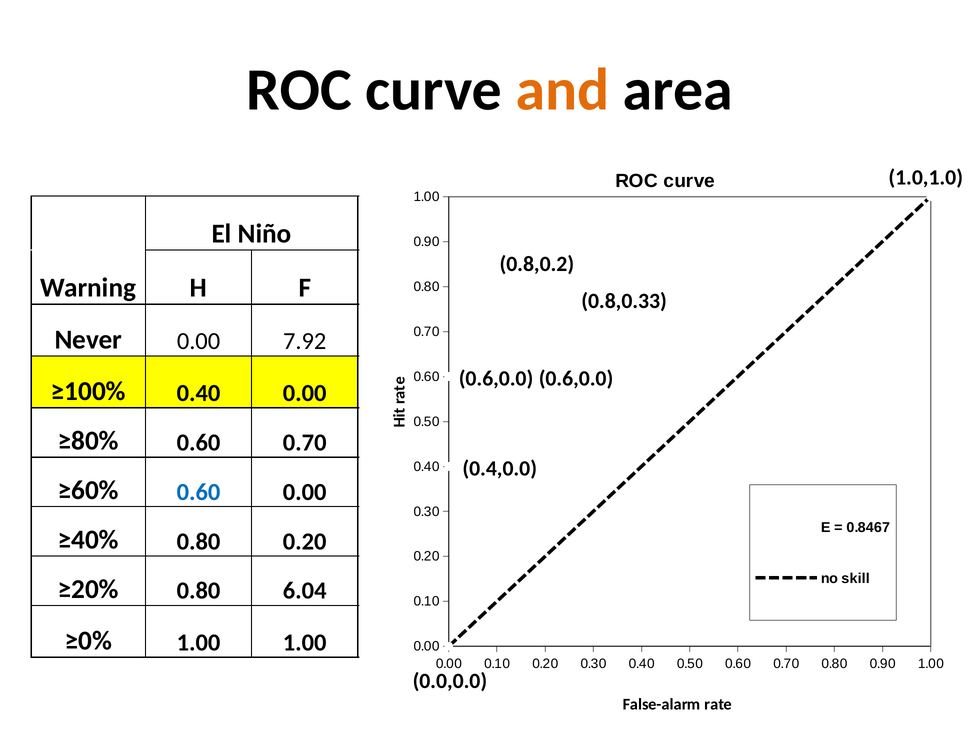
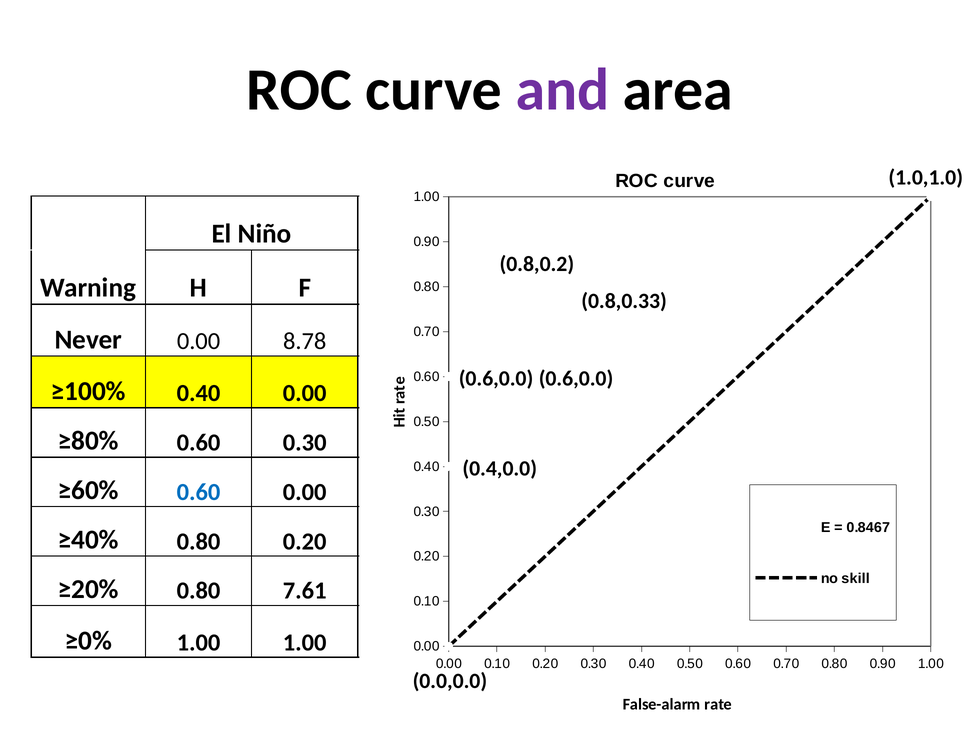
and colour: orange -> purple
7.92: 7.92 -> 8.78
≥80% 0.60 0.70: 0.70 -> 0.30
6.04: 6.04 -> 7.61
